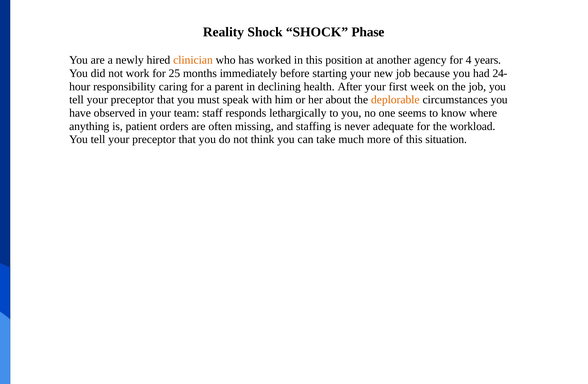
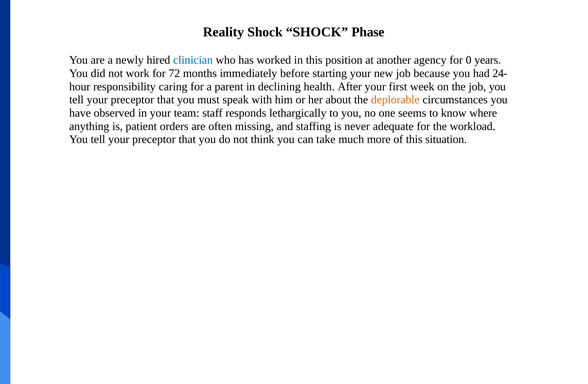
clinician colour: orange -> blue
4: 4 -> 0
25: 25 -> 72
